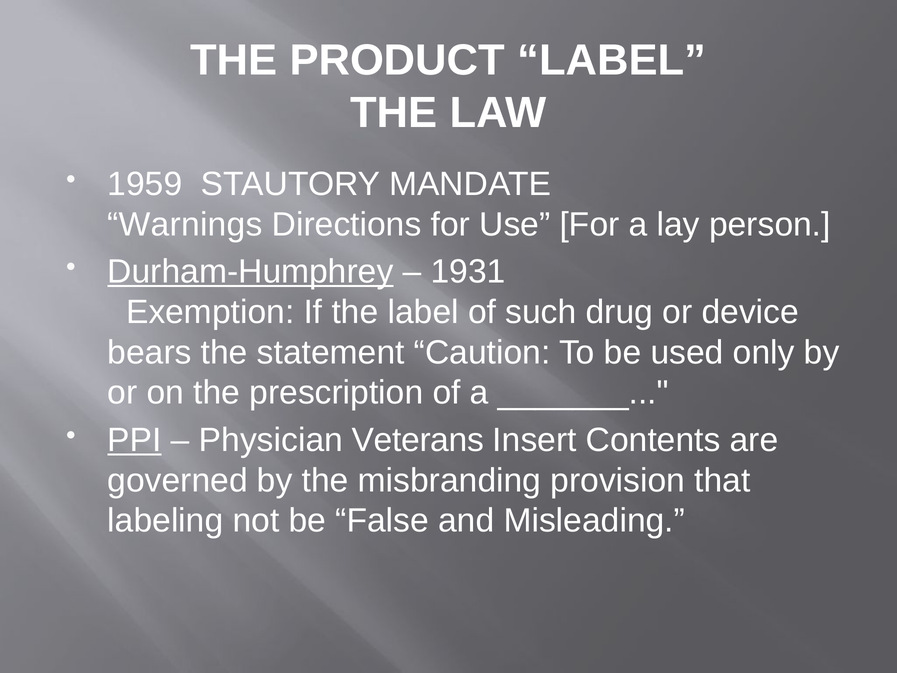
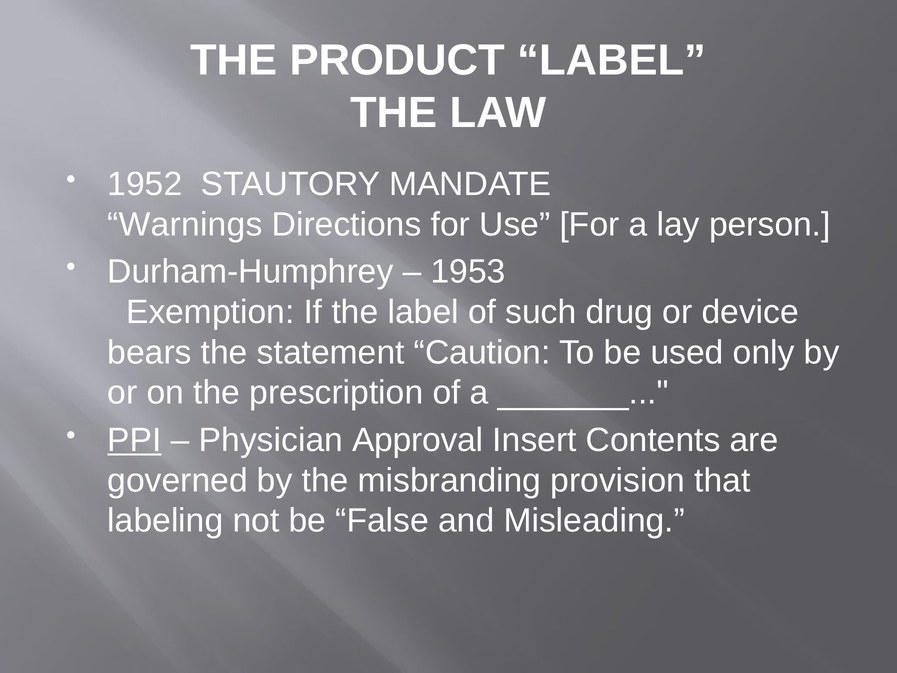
1959: 1959 -> 1952
Durham-Humphrey underline: present -> none
1931: 1931 -> 1953
Veterans: Veterans -> Approval
